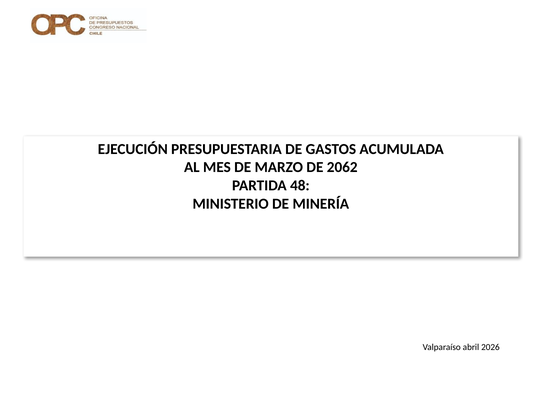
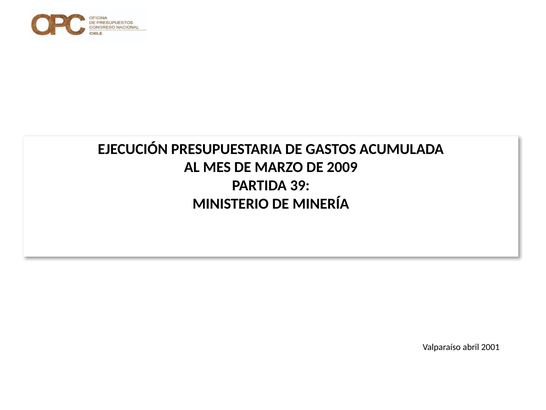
2062: 2062 -> 2009
48: 48 -> 39
2026: 2026 -> 2001
